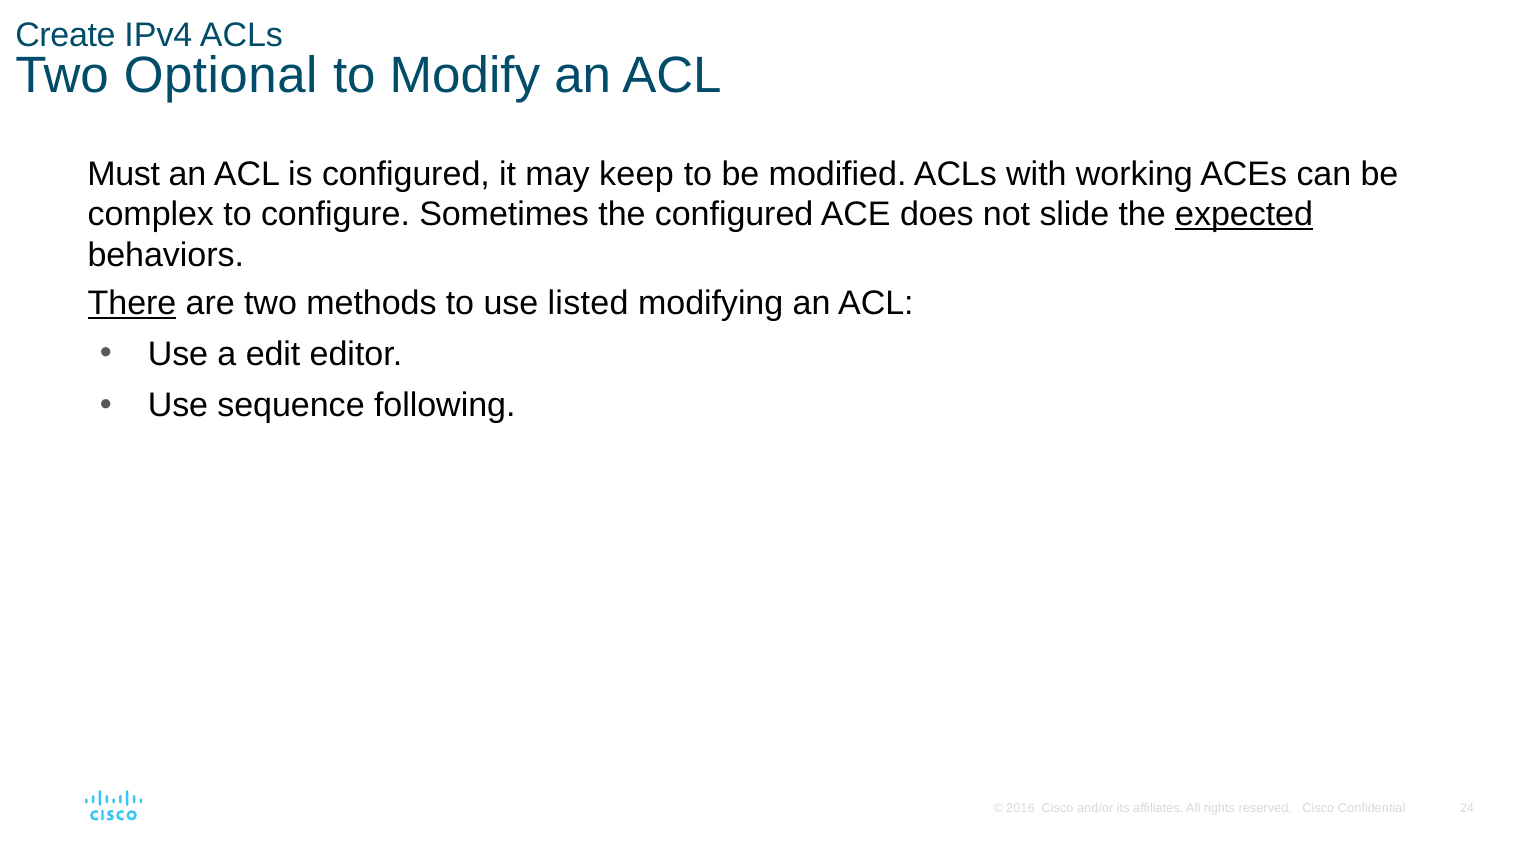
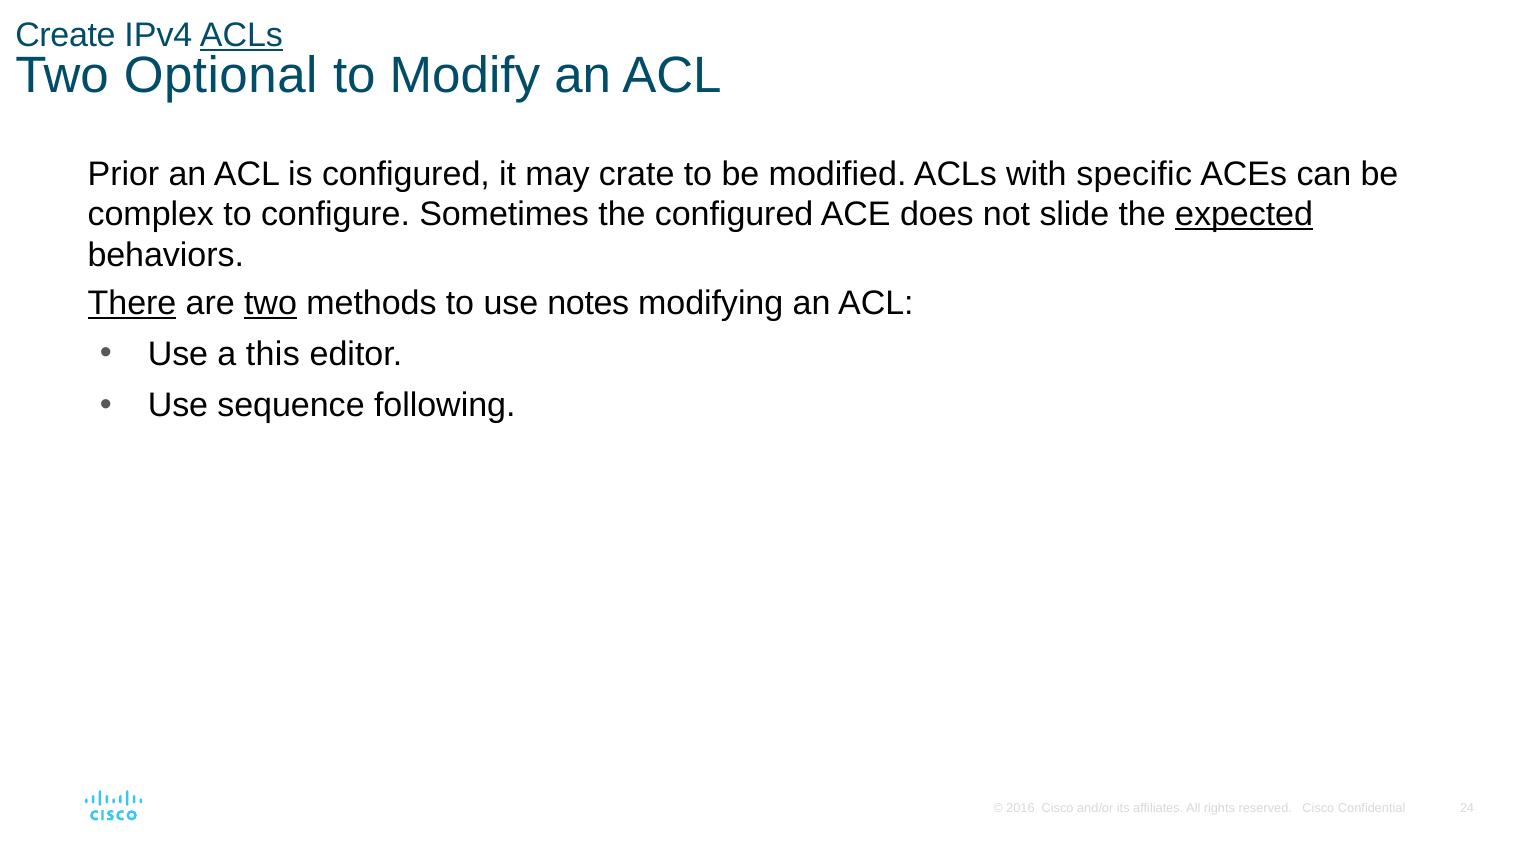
ACLs at (241, 35) underline: none -> present
Must: Must -> Prior
keep: keep -> crate
working: working -> specific
two at (271, 303) underline: none -> present
listed: listed -> notes
edit: edit -> this
